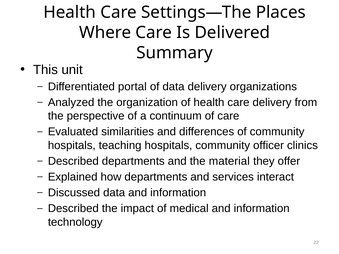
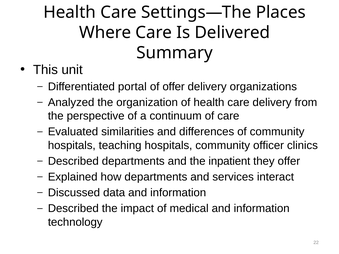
of data: data -> offer
material: material -> inpatient
